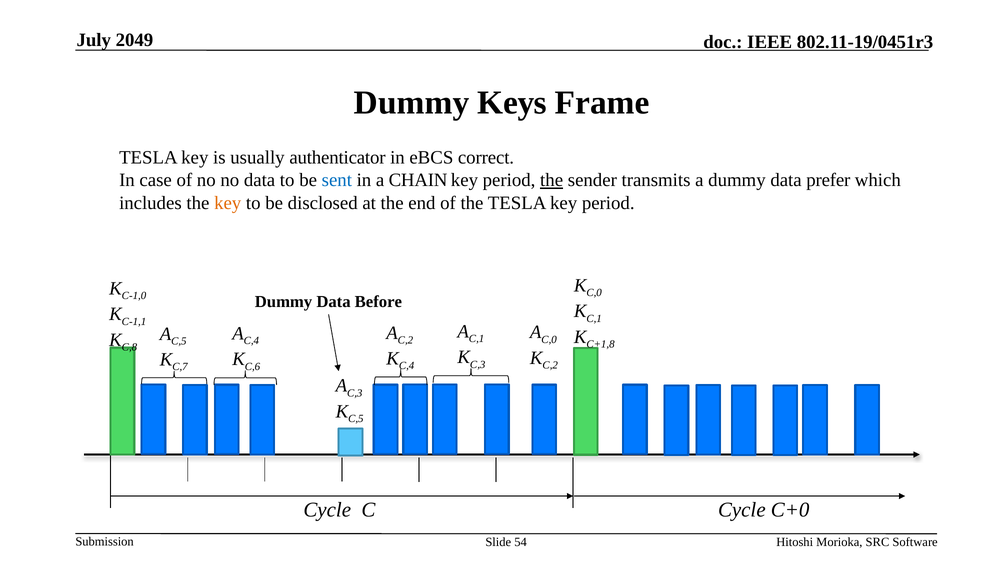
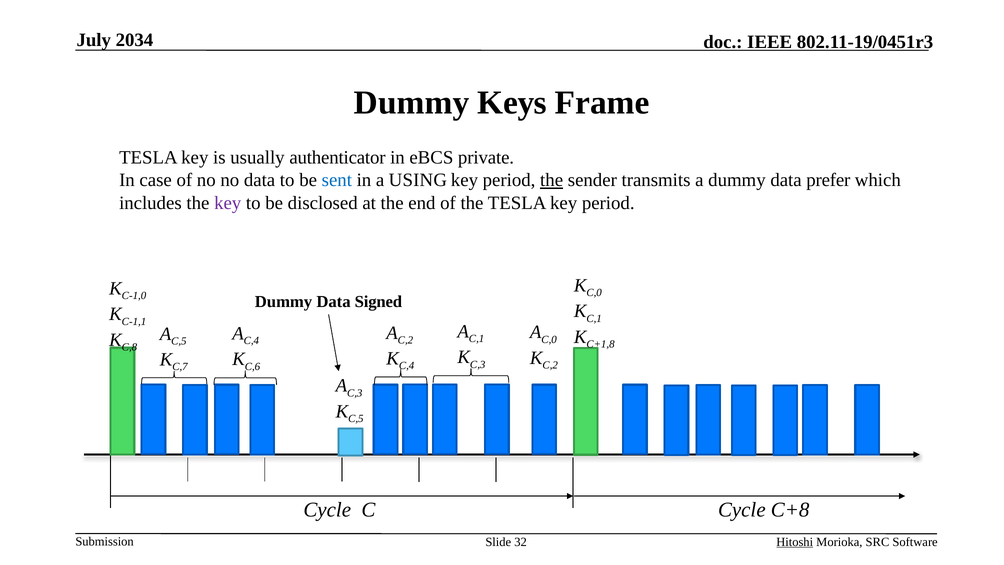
2049: 2049 -> 2034
correct: correct -> private
CHAIN: CHAIN -> USING
key at (228, 203) colour: orange -> purple
Before: Before -> Signed
C+0: C+0 -> C+8
54: 54 -> 32
Hitoshi underline: none -> present
